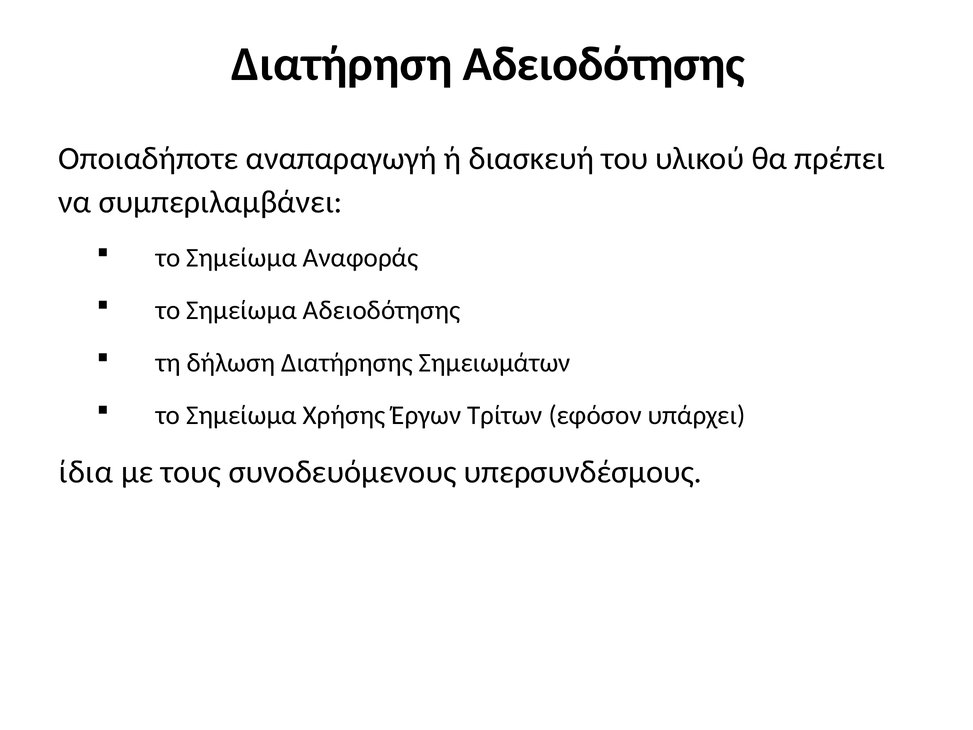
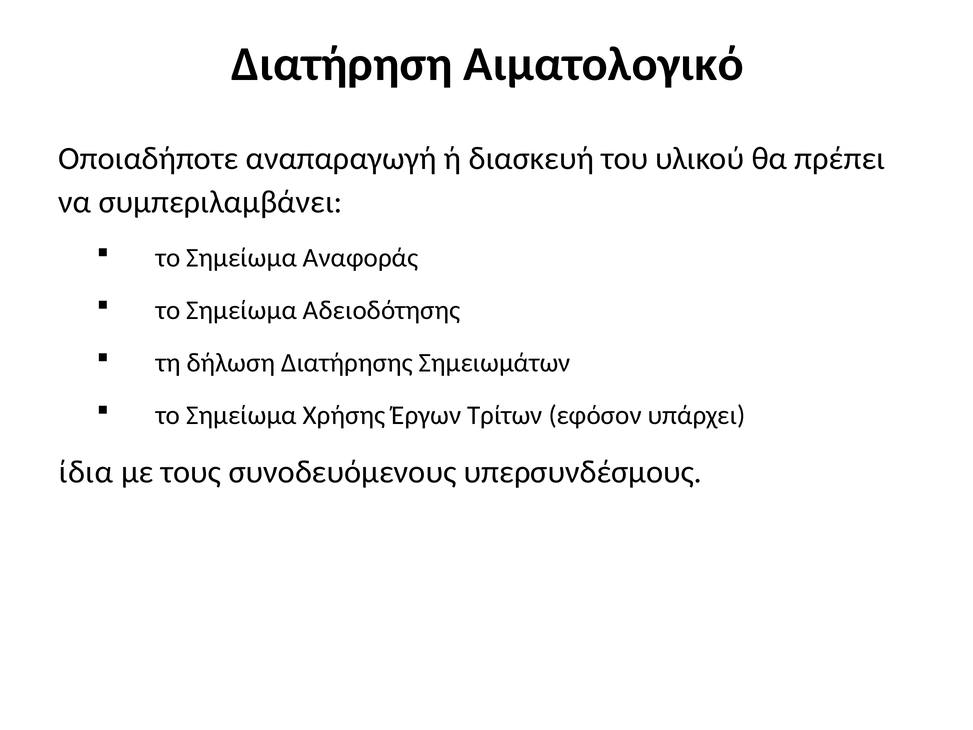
Διατήρηση Αδειοδότησης: Αδειοδότησης -> Αιματολογικό
